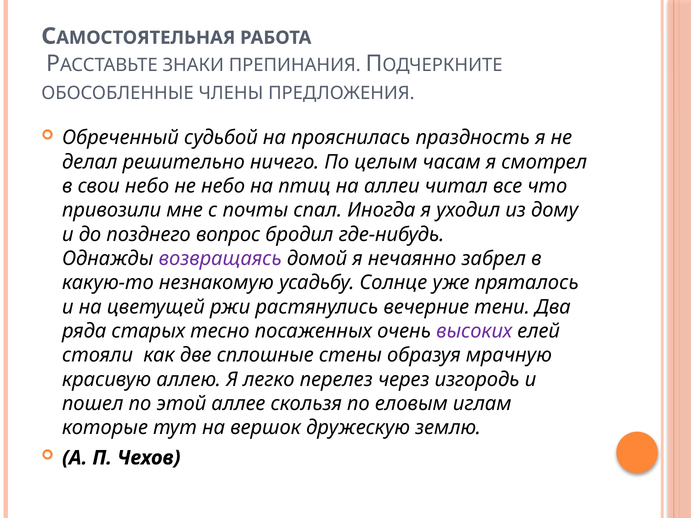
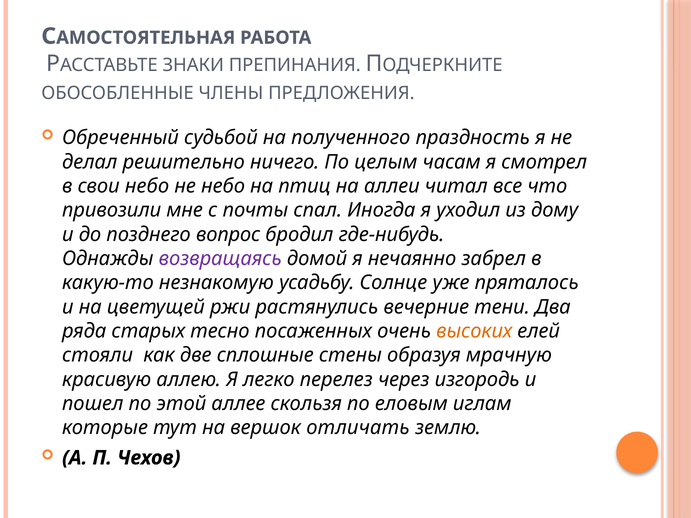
прояснилась: прояснилась -> полученного
высоких colour: purple -> orange
дружескую: дружескую -> отличать
